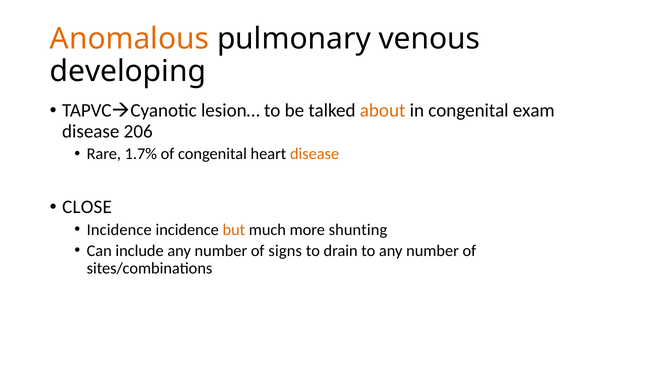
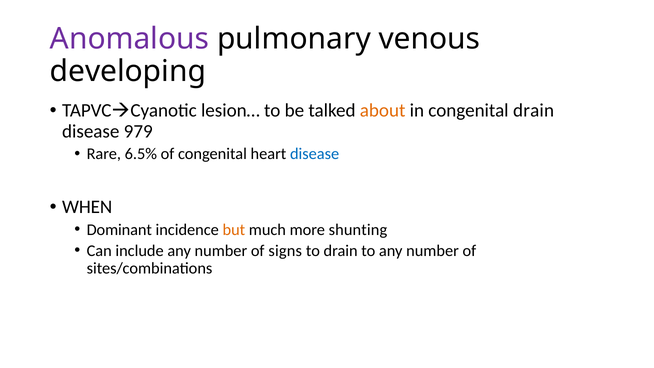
Anomalous colour: orange -> purple
congenital exam: exam -> drain
206: 206 -> 979
1.7%: 1.7% -> 6.5%
disease at (315, 154) colour: orange -> blue
CLOSE: CLOSE -> WHEN
Incidence at (119, 230): Incidence -> Dominant
